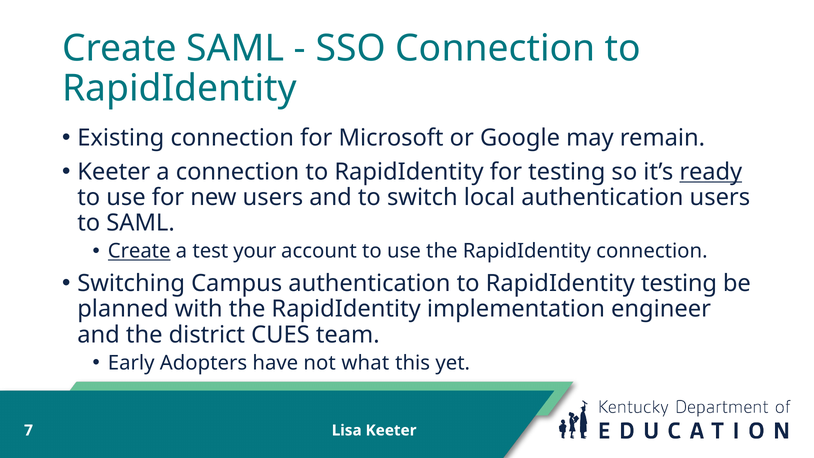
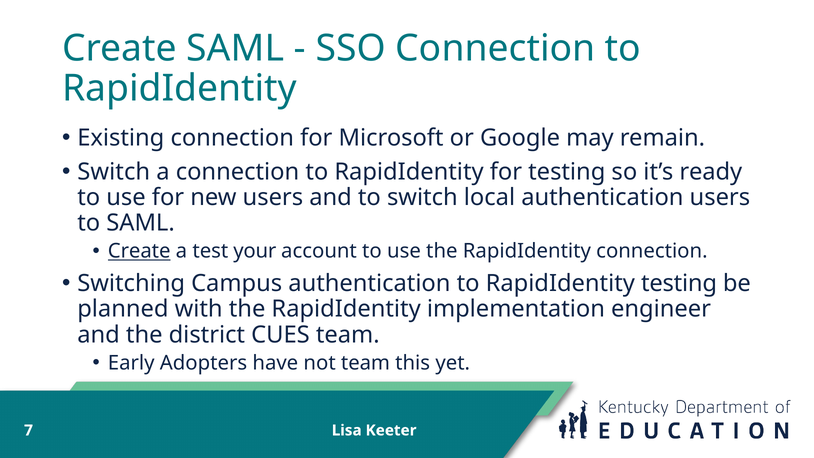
Keeter at (114, 172): Keeter -> Switch
ready underline: present -> none
not what: what -> team
